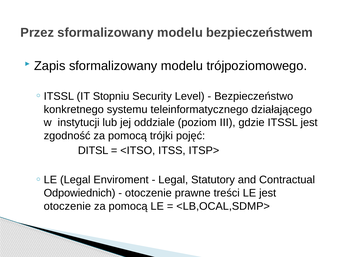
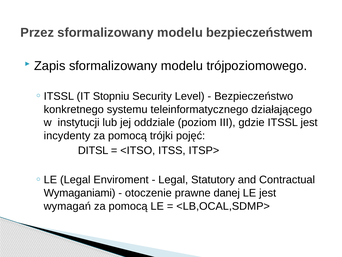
zgodność: zgodność -> incydenty
Odpowiednich: Odpowiednich -> Wymaganiami
treści: treści -> danej
otoczenie at (67, 206): otoczenie -> wymagań
